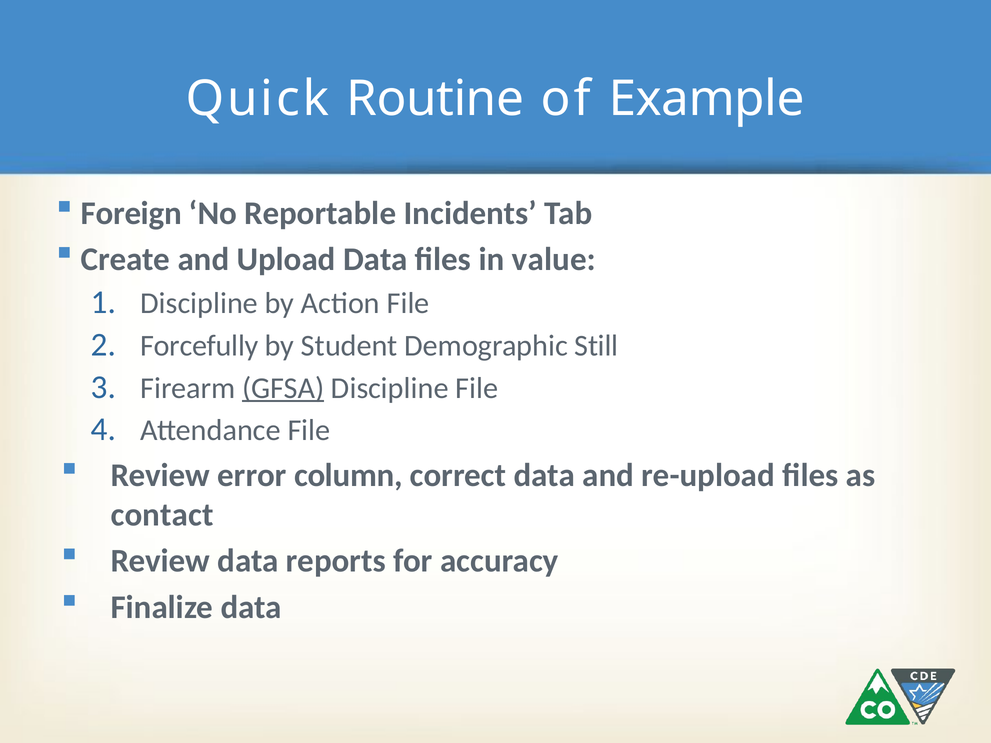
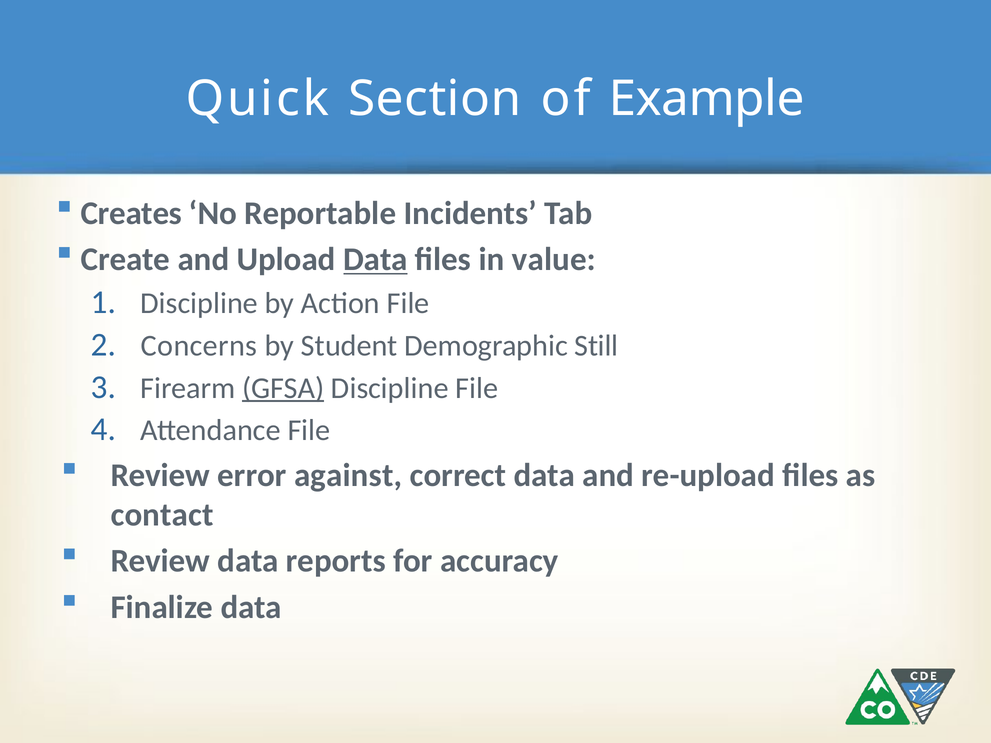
Routine: Routine -> Section
Foreign: Foreign -> Creates
Data at (375, 260) underline: none -> present
Forcefully: Forcefully -> Concerns
column: column -> against
